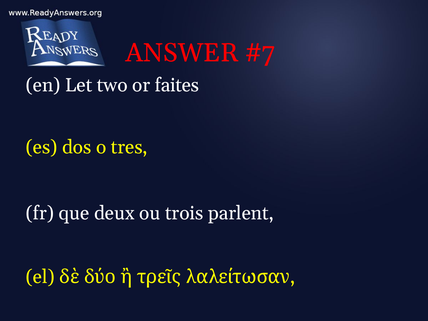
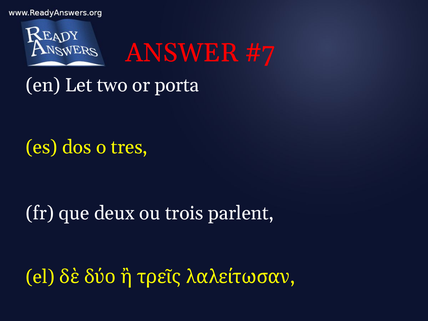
faites: faites -> porta
